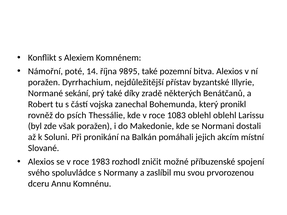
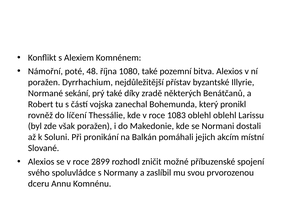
14: 14 -> 48
9895: 9895 -> 1080
psích: psích -> líčení
1983: 1983 -> 2899
